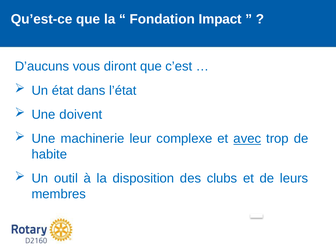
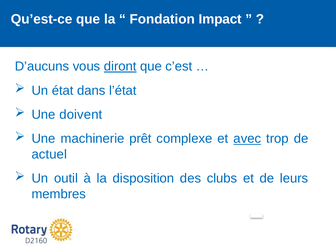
diront underline: none -> present
leur: leur -> prêt
habite: habite -> actuel
